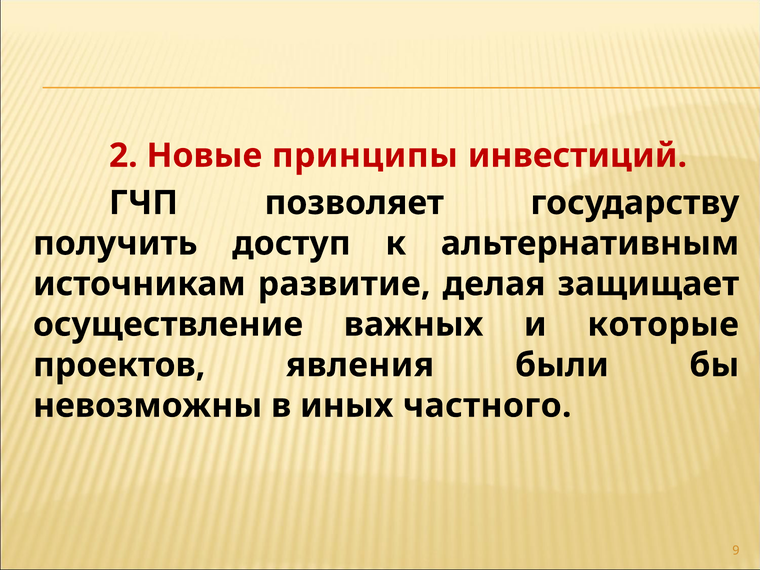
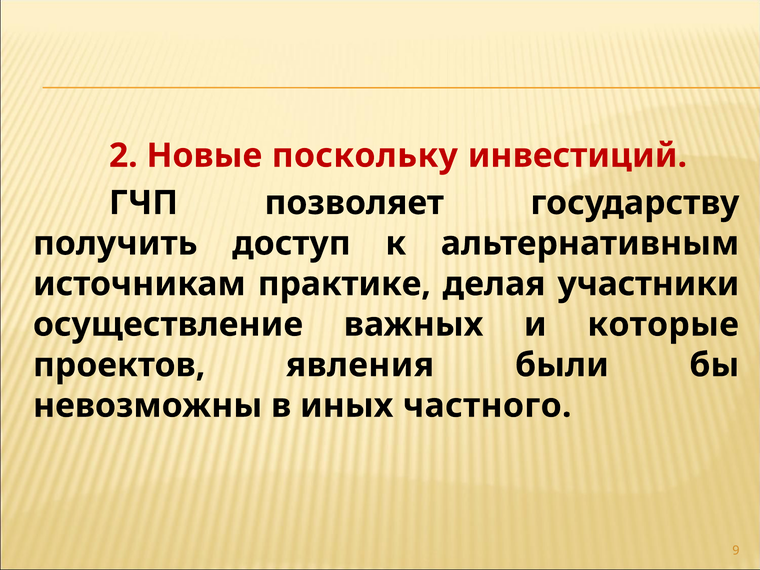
принципы: принципы -> поскольку
развитие: развитие -> практике
защищает: защищает -> участники
